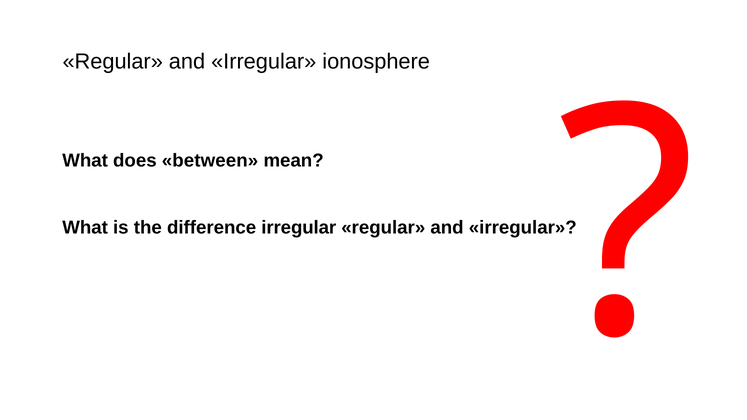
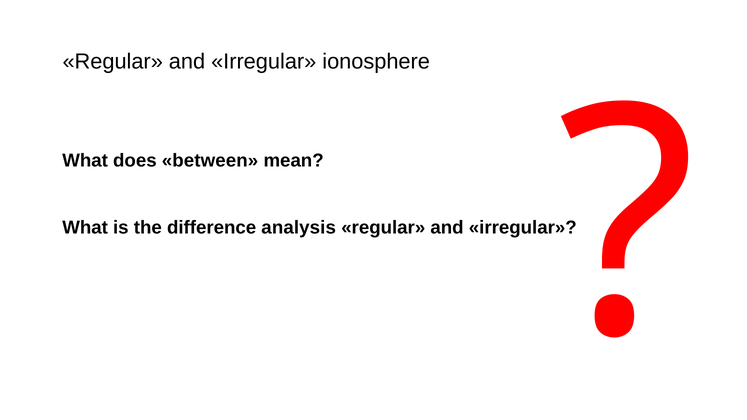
difference irregular: irregular -> analysis
